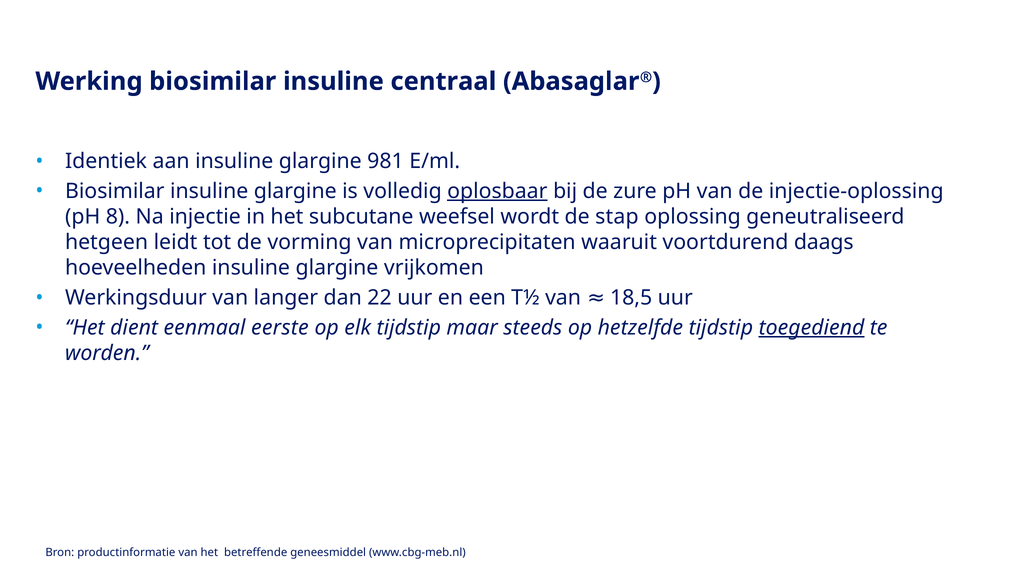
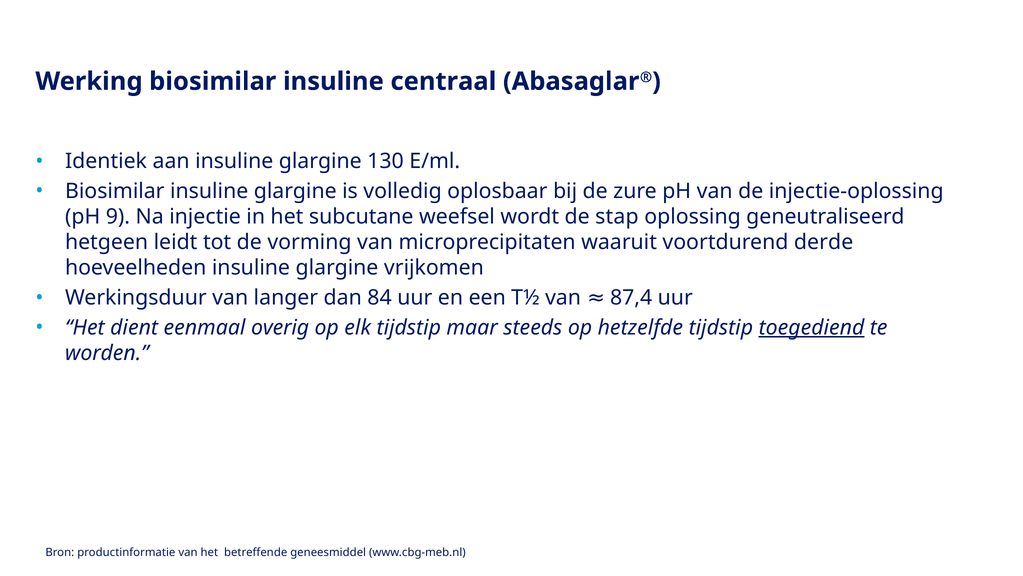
981: 981 -> 130
oplosbaar underline: present -> none
8: 8 -> 9
daags: daags -> derde
22: 22 -> 84
18,5: 18,5 -> 87,4
eerste: eerste -> overig
